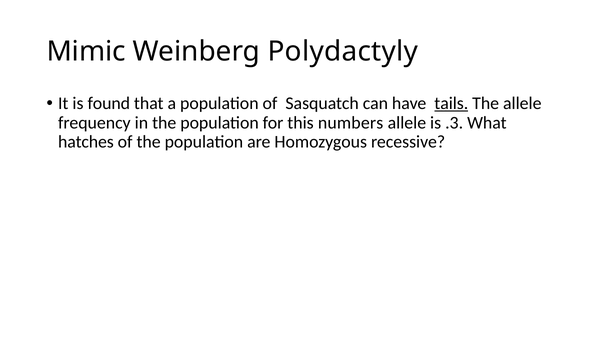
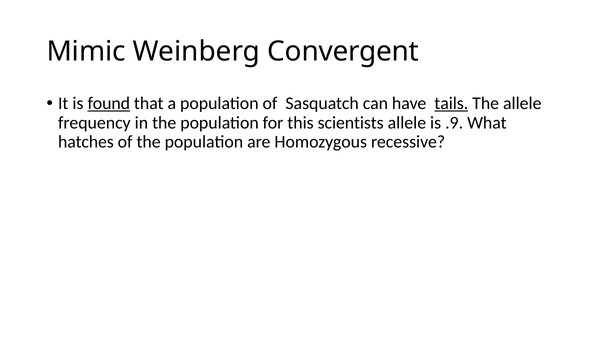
Polydactyly: Polydactyly -> Convergent
found underline: none -> present
numbers: numbers -> scientists
.3: .3 -> .9
